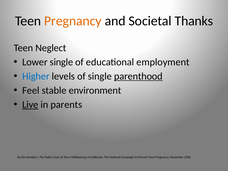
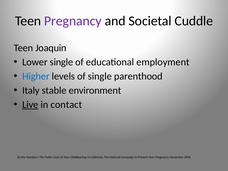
Pregnancy at (73, 21) colour: orange -> purple
Thanks: Thanks -> Cuddle
Neglect: Neglect -> Joaquin
parenthood underline: present -> none
Feel: Feel -> Italy
parents: parents -> contact
